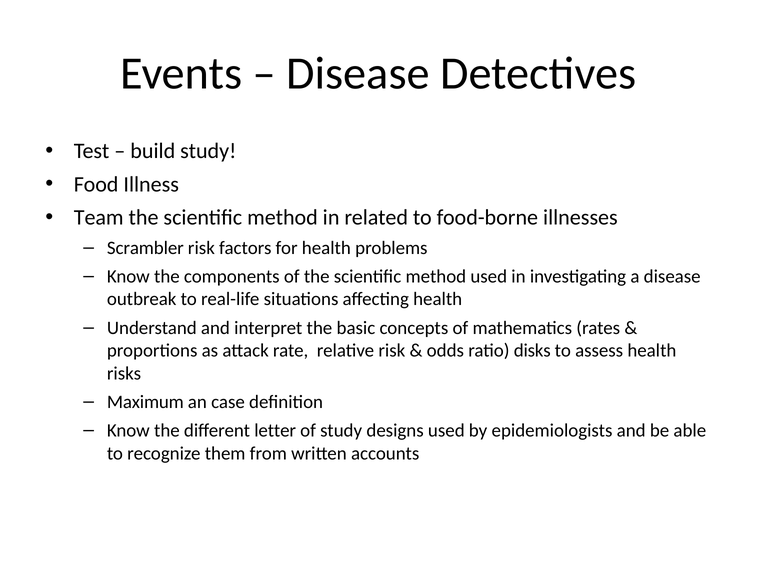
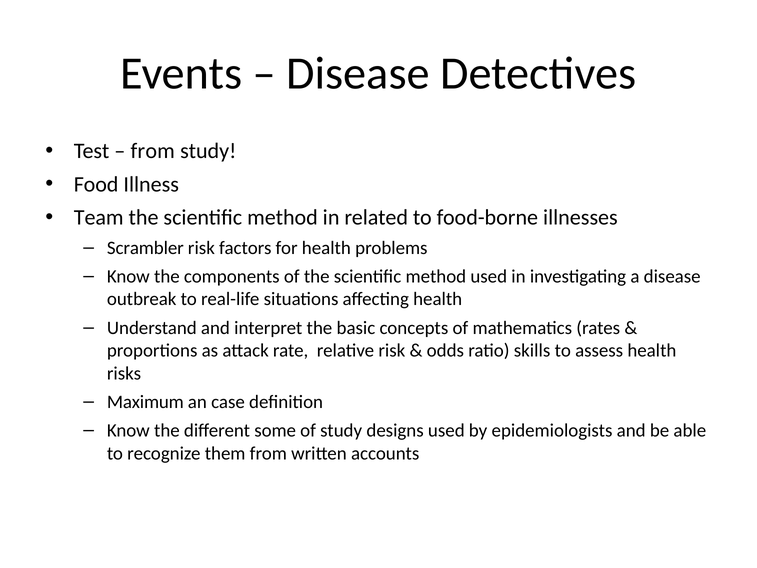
build at (153, 151): build -> from
disks: disks -> skills
letter: letter -> some
